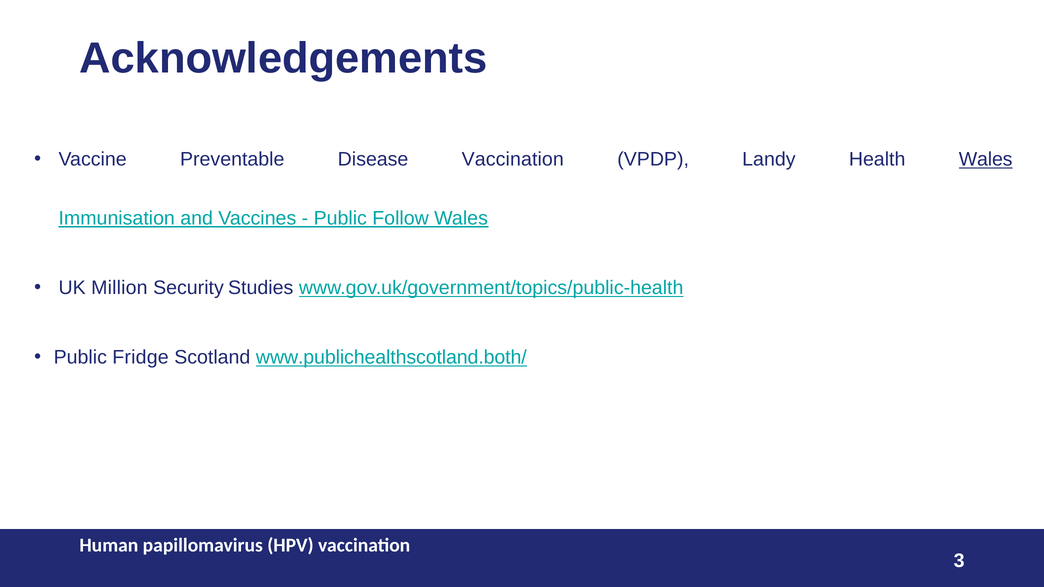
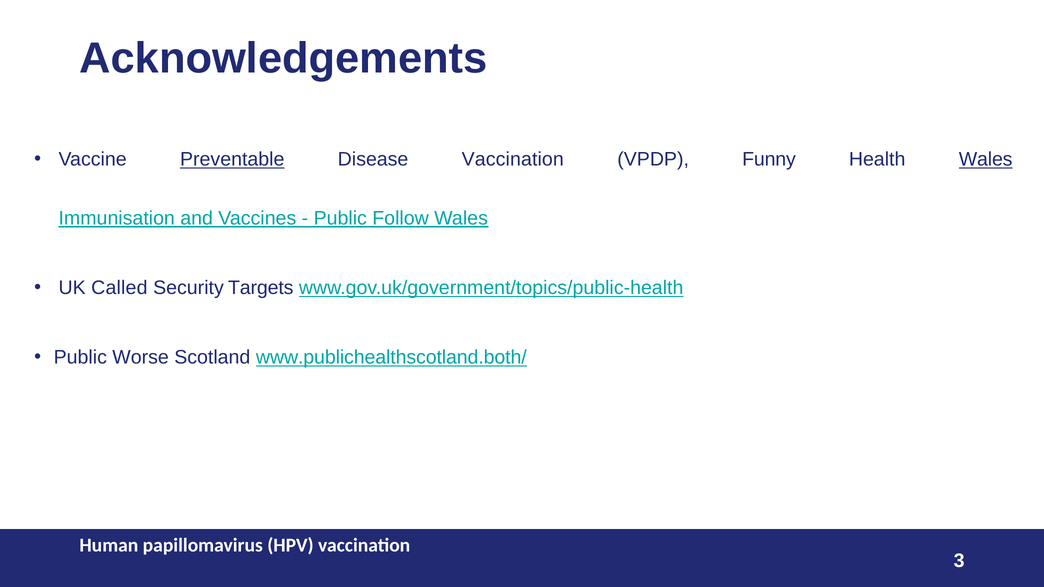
Preventable underline: none -> present
Landy: Landy -> Funny
Million: Million -> Called
Studies: Studies -> Targets
Fridge: Fridge -> Worse
